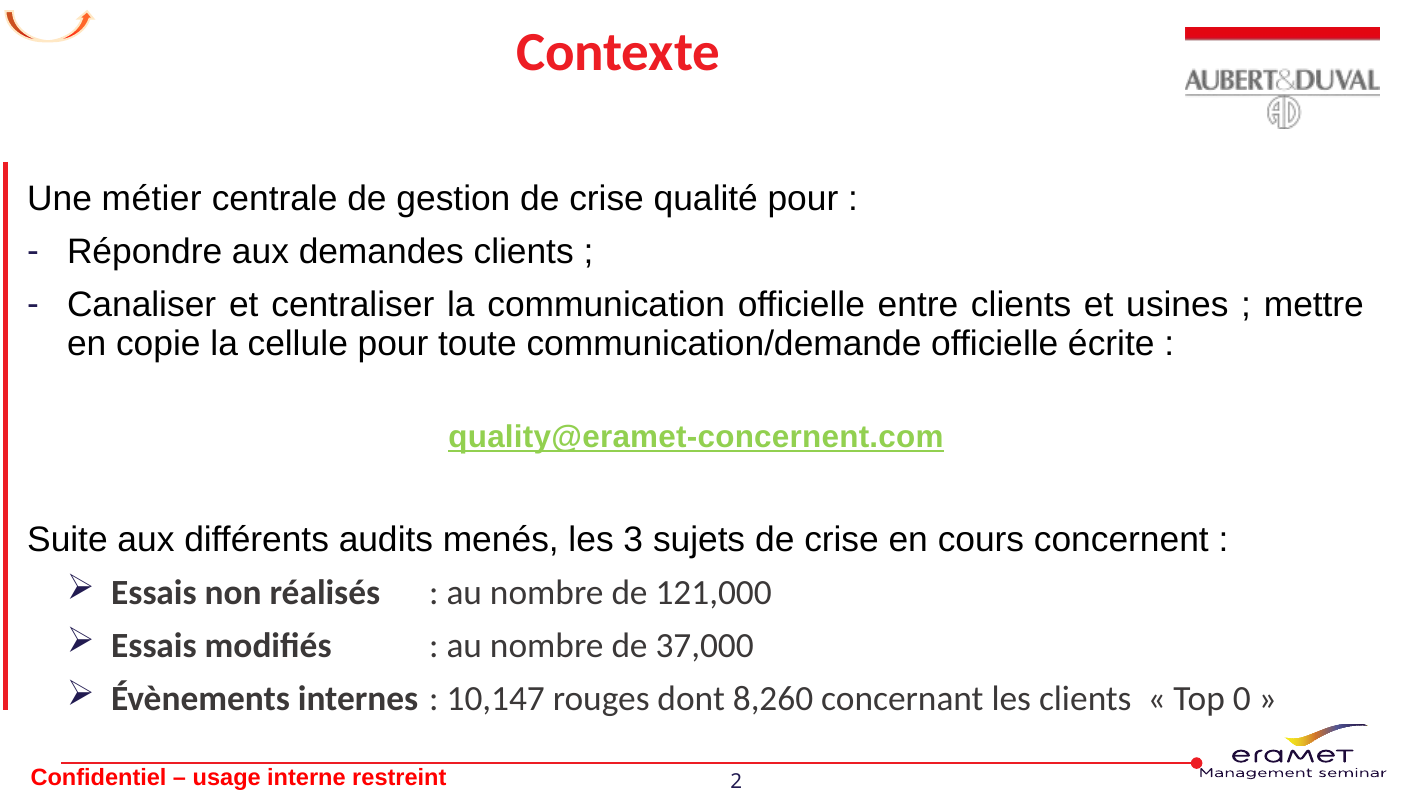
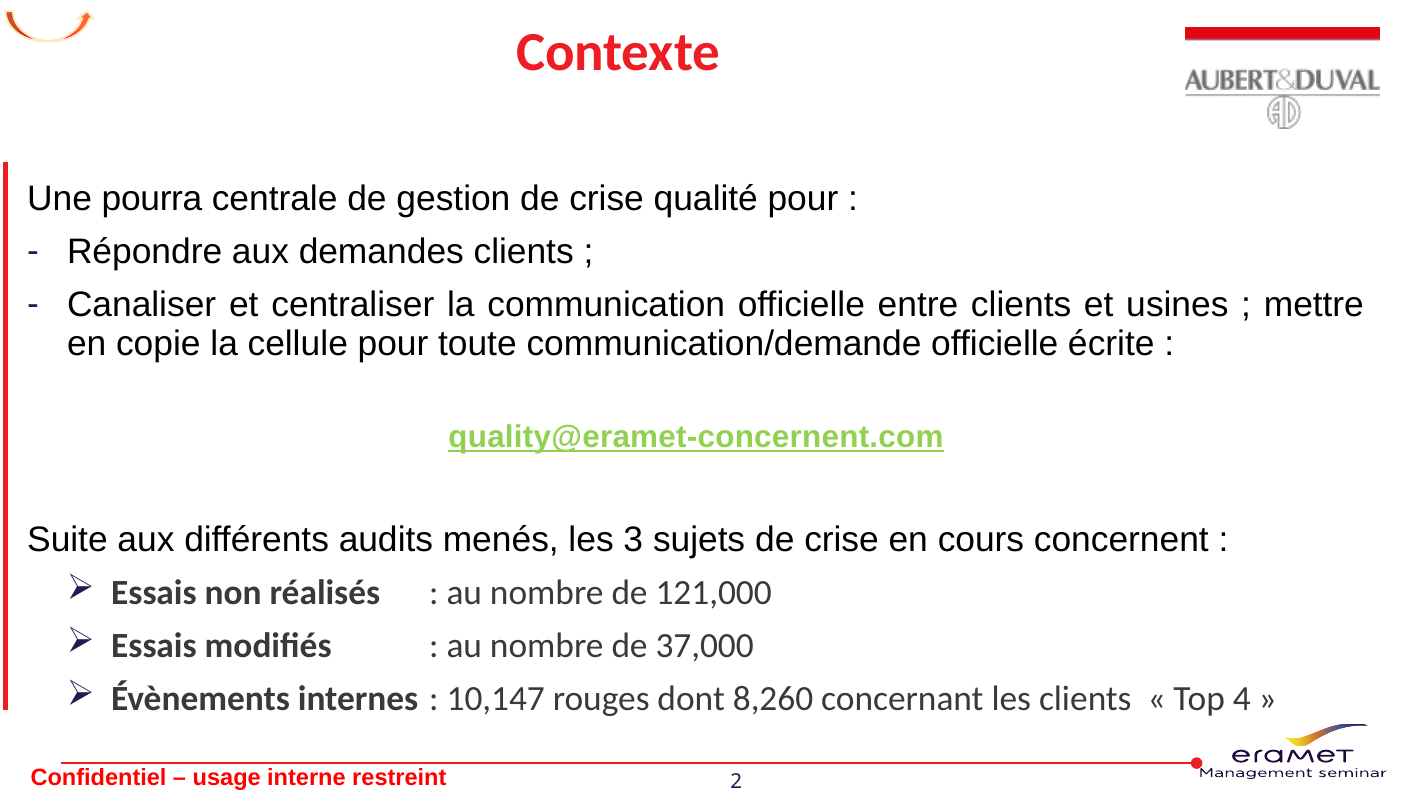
métier: métier -> pourra
0: 0 -> 4
